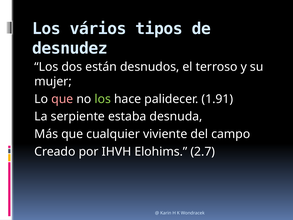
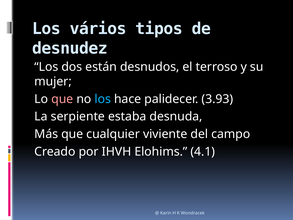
los at (103, 99) colour: light green -> light blue
1.91: 1.91 -> 3.93
2.7: 2.7 -> 4.1
